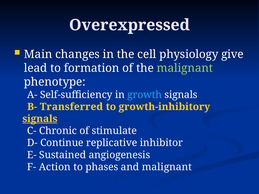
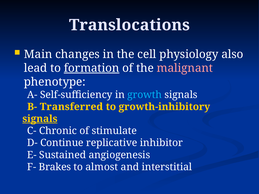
Overexpressed: Overexpressed -> Translocations
give: give -> also
formation underline: none -> present
malignant at (185, 68) colour: light green -> pink
Action: Action -> Brakes
phases: phases -> almost
and malignant: malignant -> interstitial
